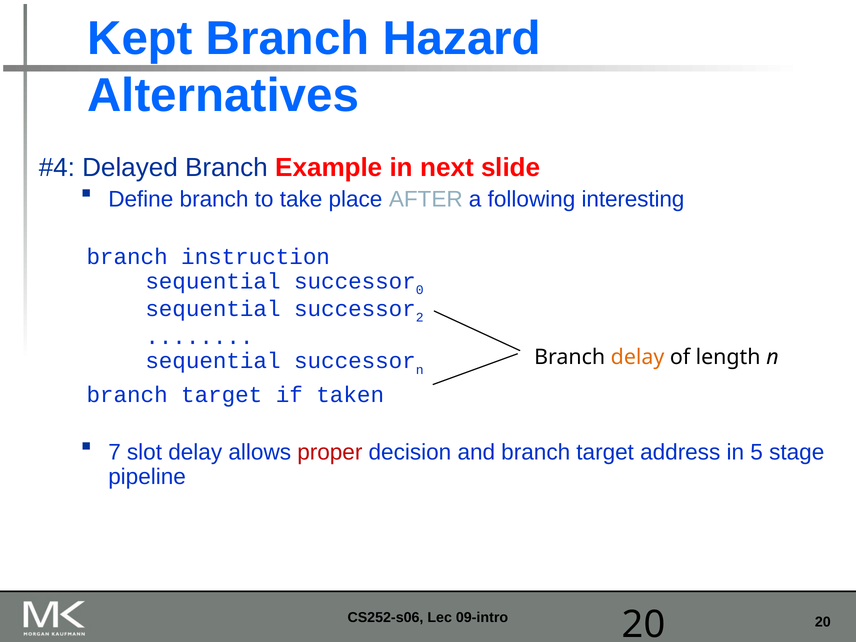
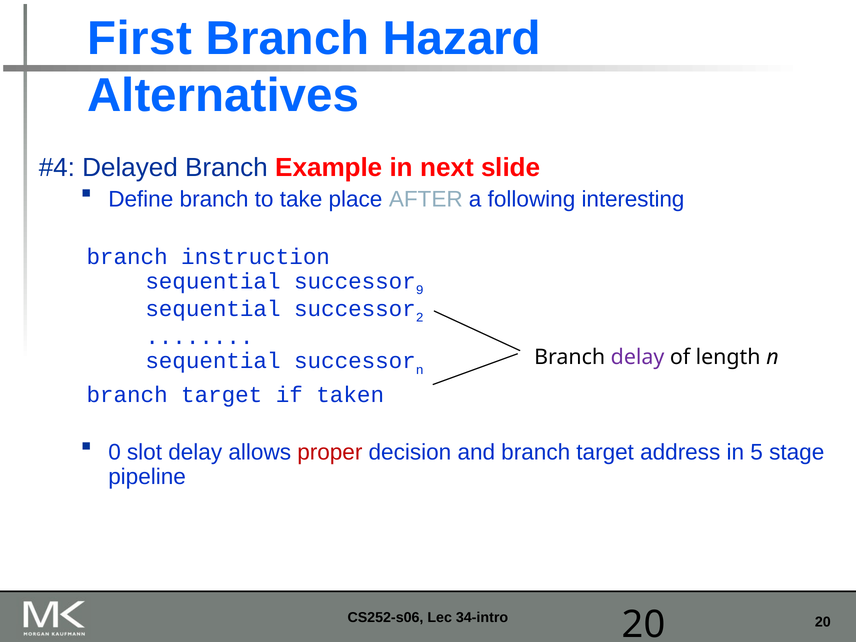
Kept: Kept -> First
0: 0 -> 9
delay at (638, 357) colour: orange -> purple
7: 7 -> 0
09-intro: 09-intro -> 34-intro
